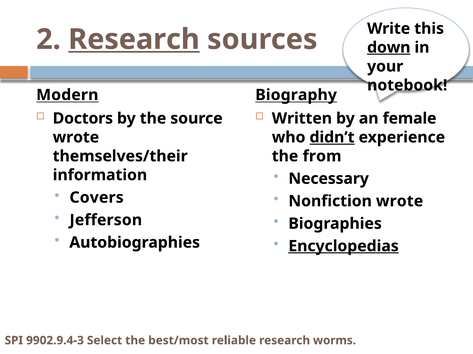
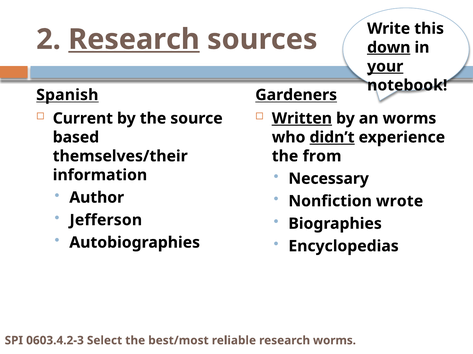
your underline: none -> present
Modern: Modern -> Spanish
Biography: Biography -> Gardeners
Doctors: Doctors -> Current
Written underline: none -> present
an female: female -> worms
wrote at (76, 138): wrote -> based
Covers: Covers -> Author
Encyclopedias underline: present -> none
9902.9.4-3: 9902.9.4-3 -> 0603.4.2-3
